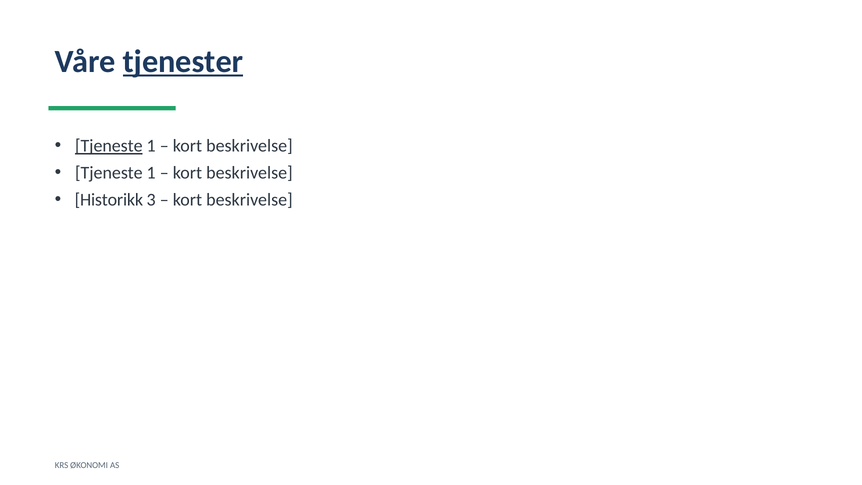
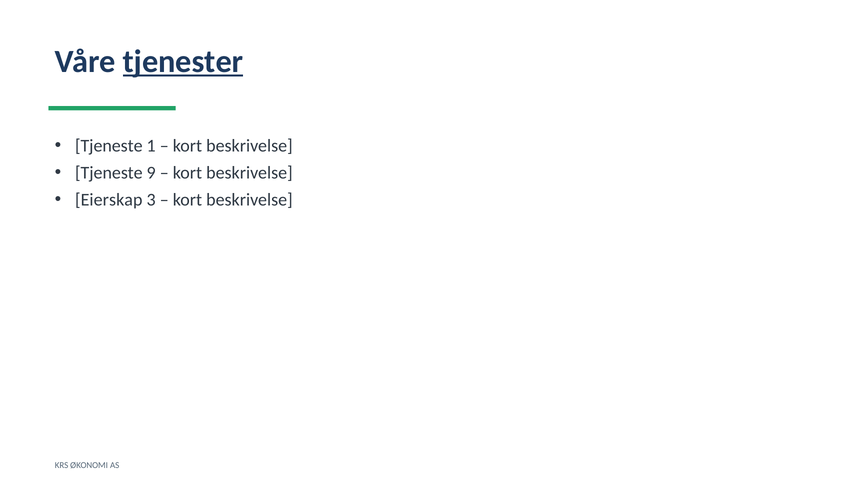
Tjeneste at (109, 146) underline: present -> none
1 at (151, 173): 1 -> 9
Historikk: Historikk -> Eierskap
